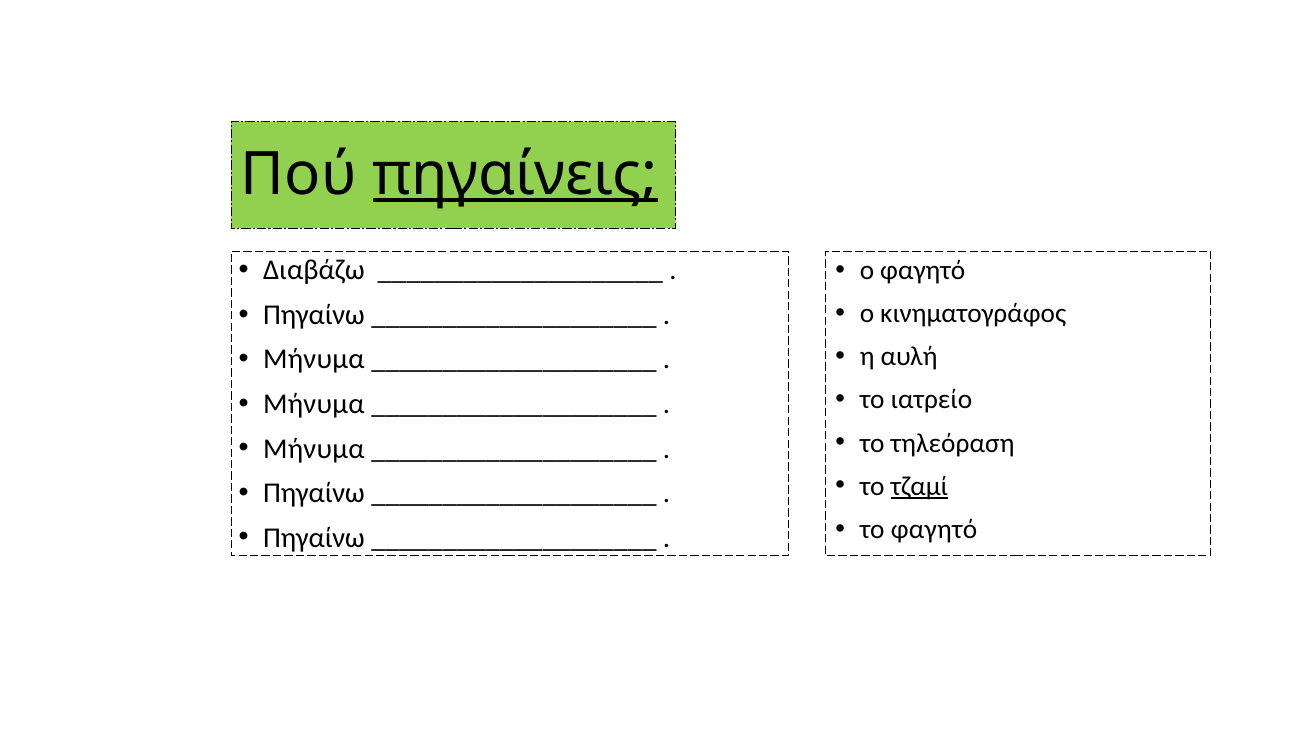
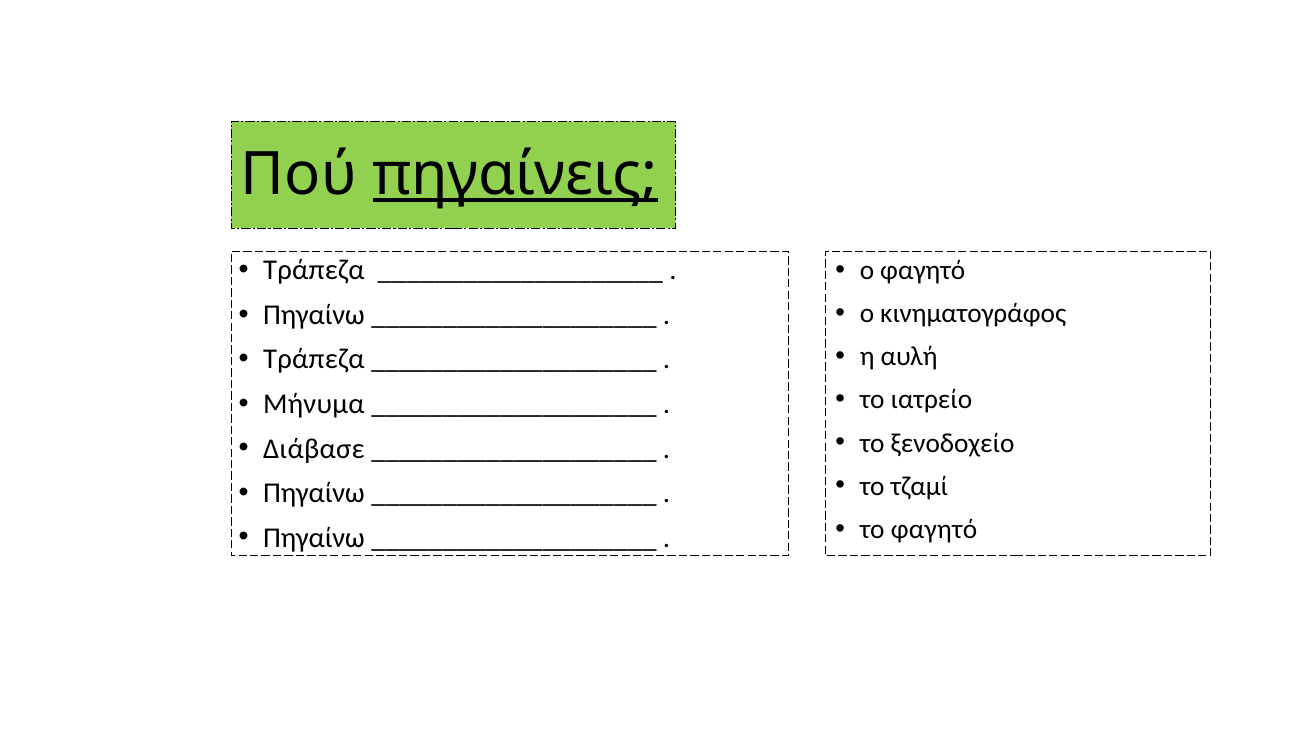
Διαβάζω at (314, 271): Διαβάζω -> Τράπεζα
Μήνυμα at (314, 360): Μήνυμα -> Τράπεζα
τηλεόραση: τηλεόραση -> ξενοδοχείο
Μήνυμα at (314, 449): Μήνυμα -> Διάβασε
τζαμί underline: present -> none
